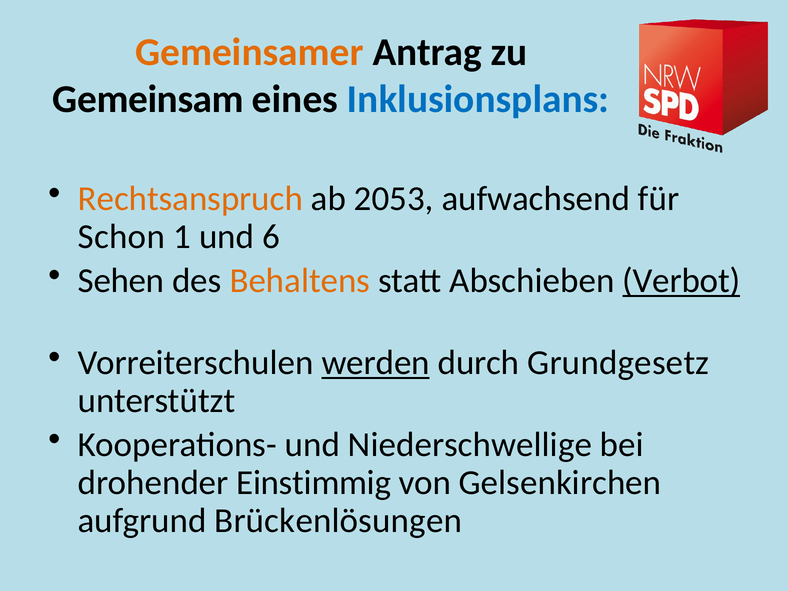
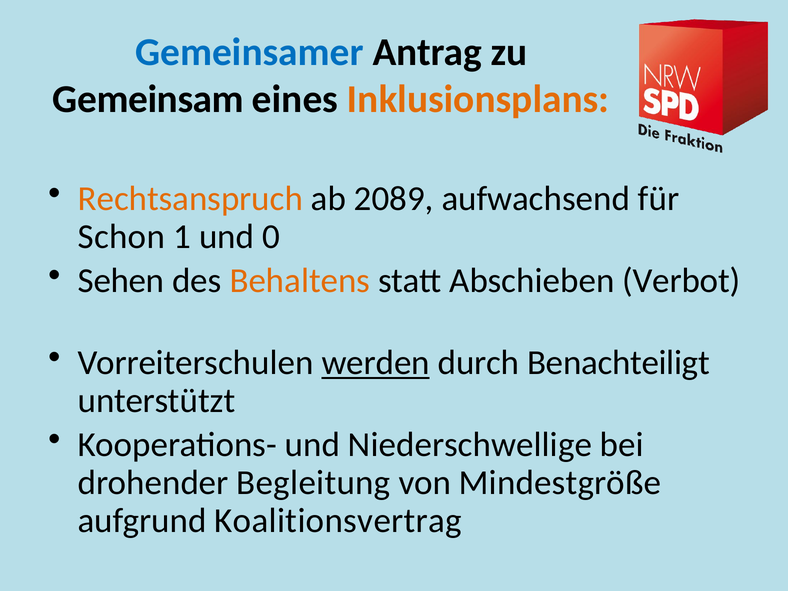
Gemeinsamer colour: orange -> blue
Inklusionsplans colour: blue -> orange
2053: 2053 -> 2089
6: 6 -> 0
Verbot underline: present -> none
Grundgesetz: Grundgesetz -> Benachteiligt
Einstimmig: Einstimmig -> Begleitung
Gelsenkirchen: Gelsenkirchen -> Mindestgröße
Brückenlösungen: Brückenlösungen -> Koalitionsvertrag
